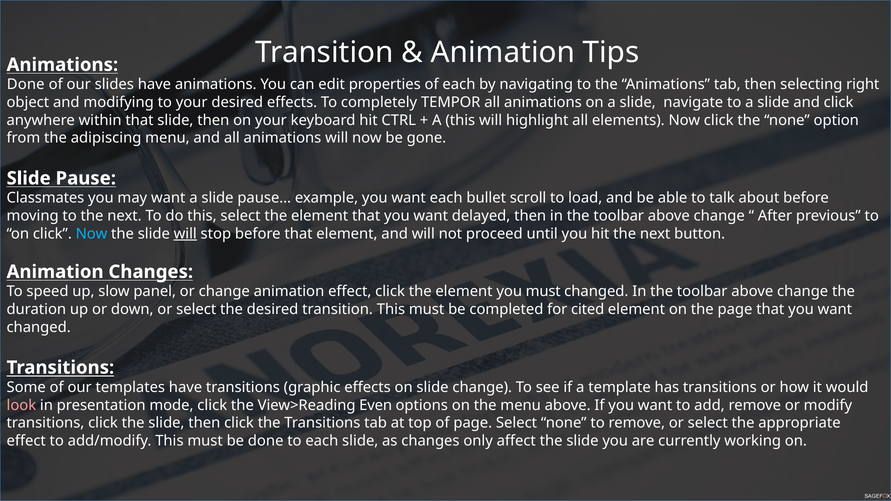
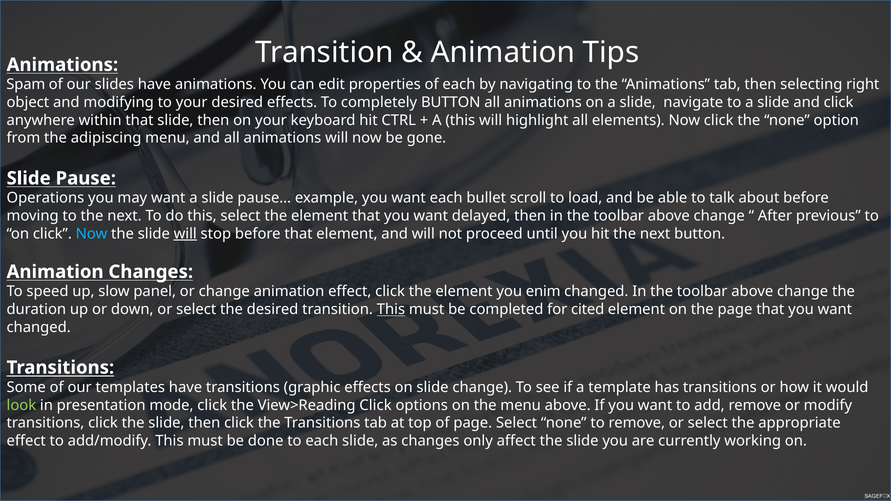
Done at (26, 85): Done -> Spam
completely TEMPOR: TEMPOR -> BUTTON
Classmates: Classmates -> Operations
you must: must -> enim
This at (391, 309) underline: none -> present
look colour: pink -> light green
View>Reading Even: Even -> Click
